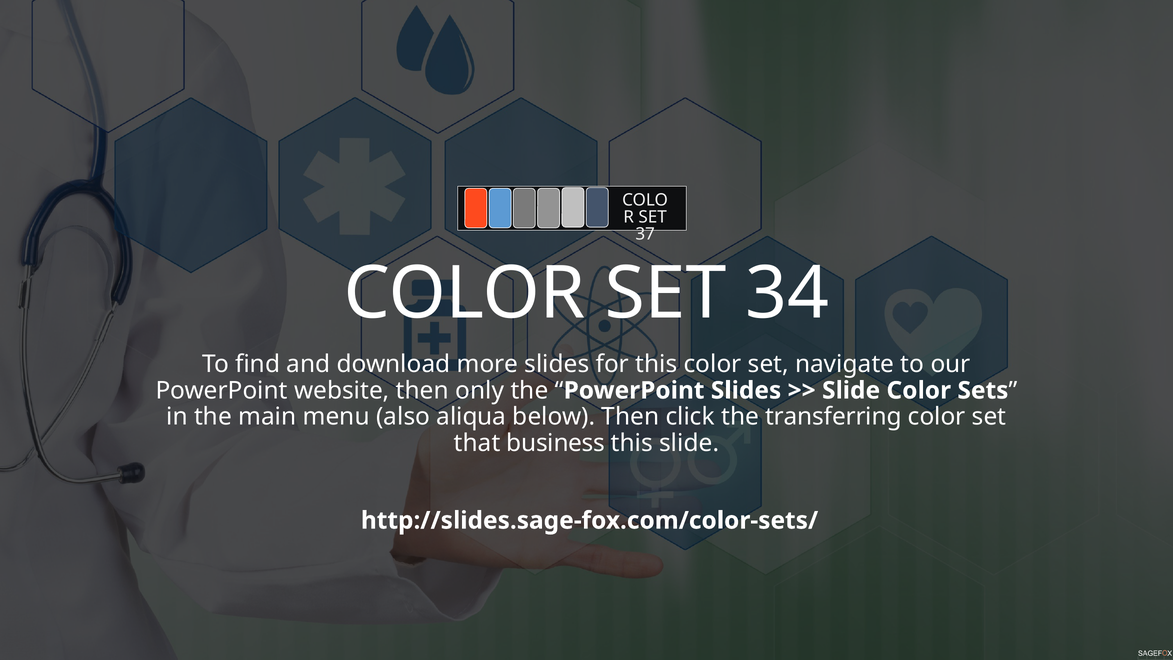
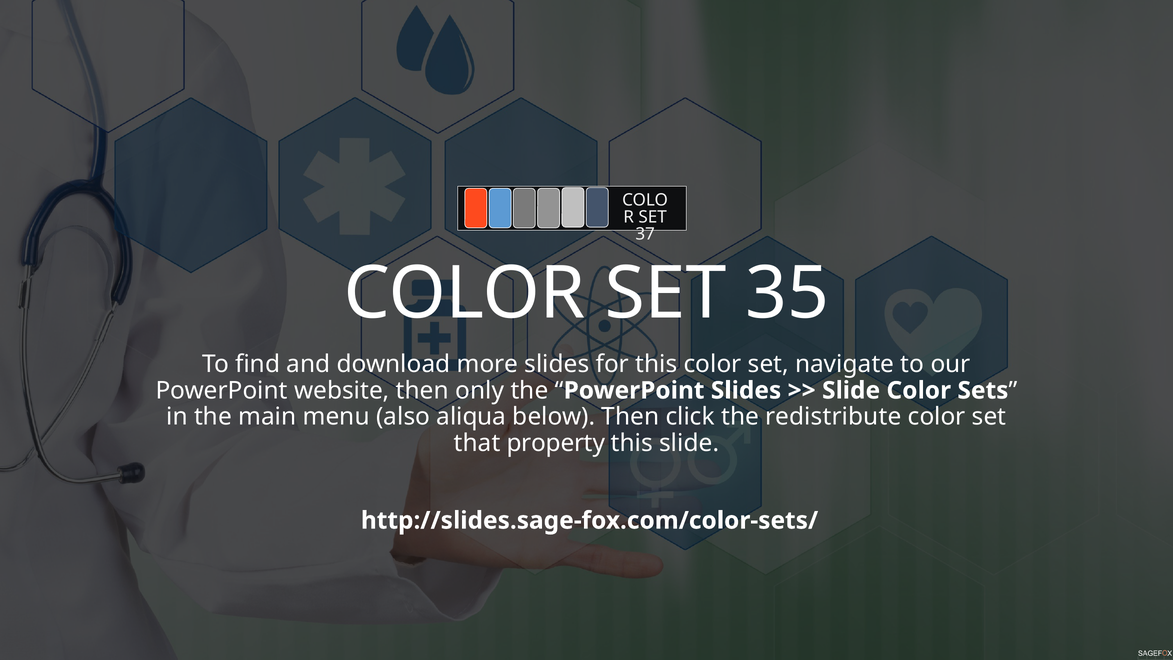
34: 34 -> 35
transferring: transferring -> redistribute
business: business -> property
